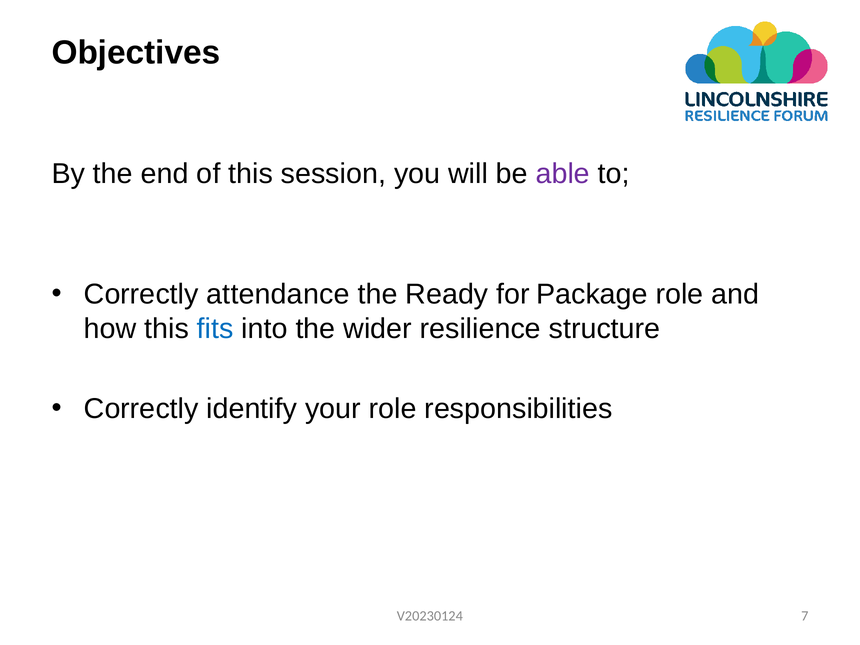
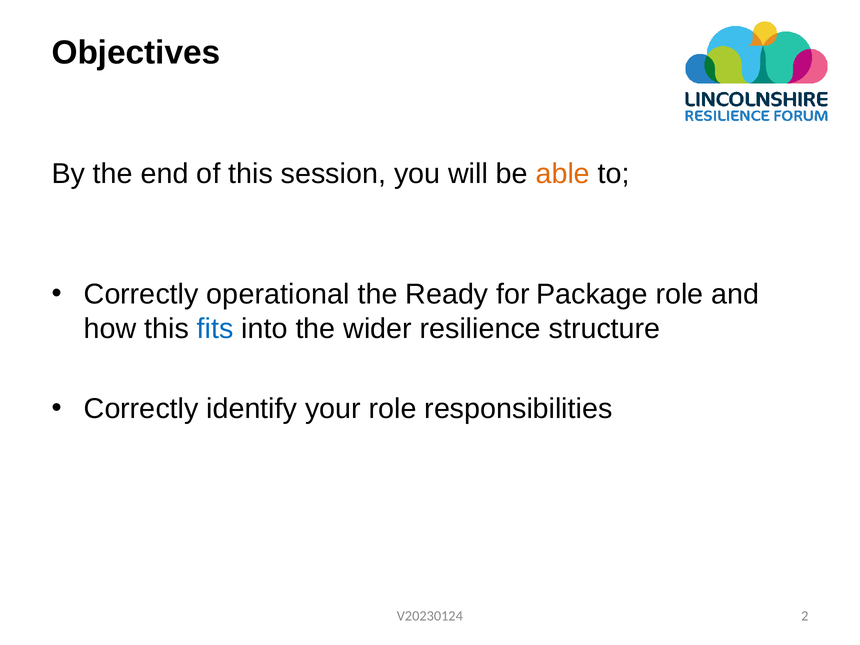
able colour: purple -> orange
attendance: attendance -> operational
7: 7 -> 2
